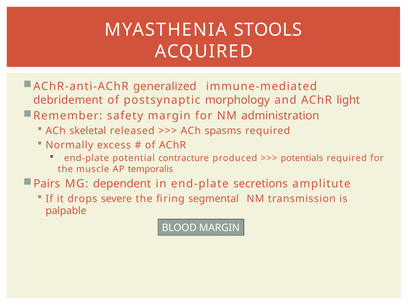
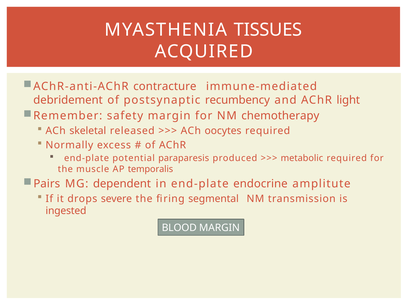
STOOLS: STOOLS -> TISSUES
generalized: generalized -> contracture
morphology: morphology -> recumbency
administration: administration -> chemotherapy
spasms: spasms -> oocytes
contracture: contracture -> paraparesis
potentials: potentials -> metabolic
secretions: secretions -> endocrine
palpable: palpable -> ingested
